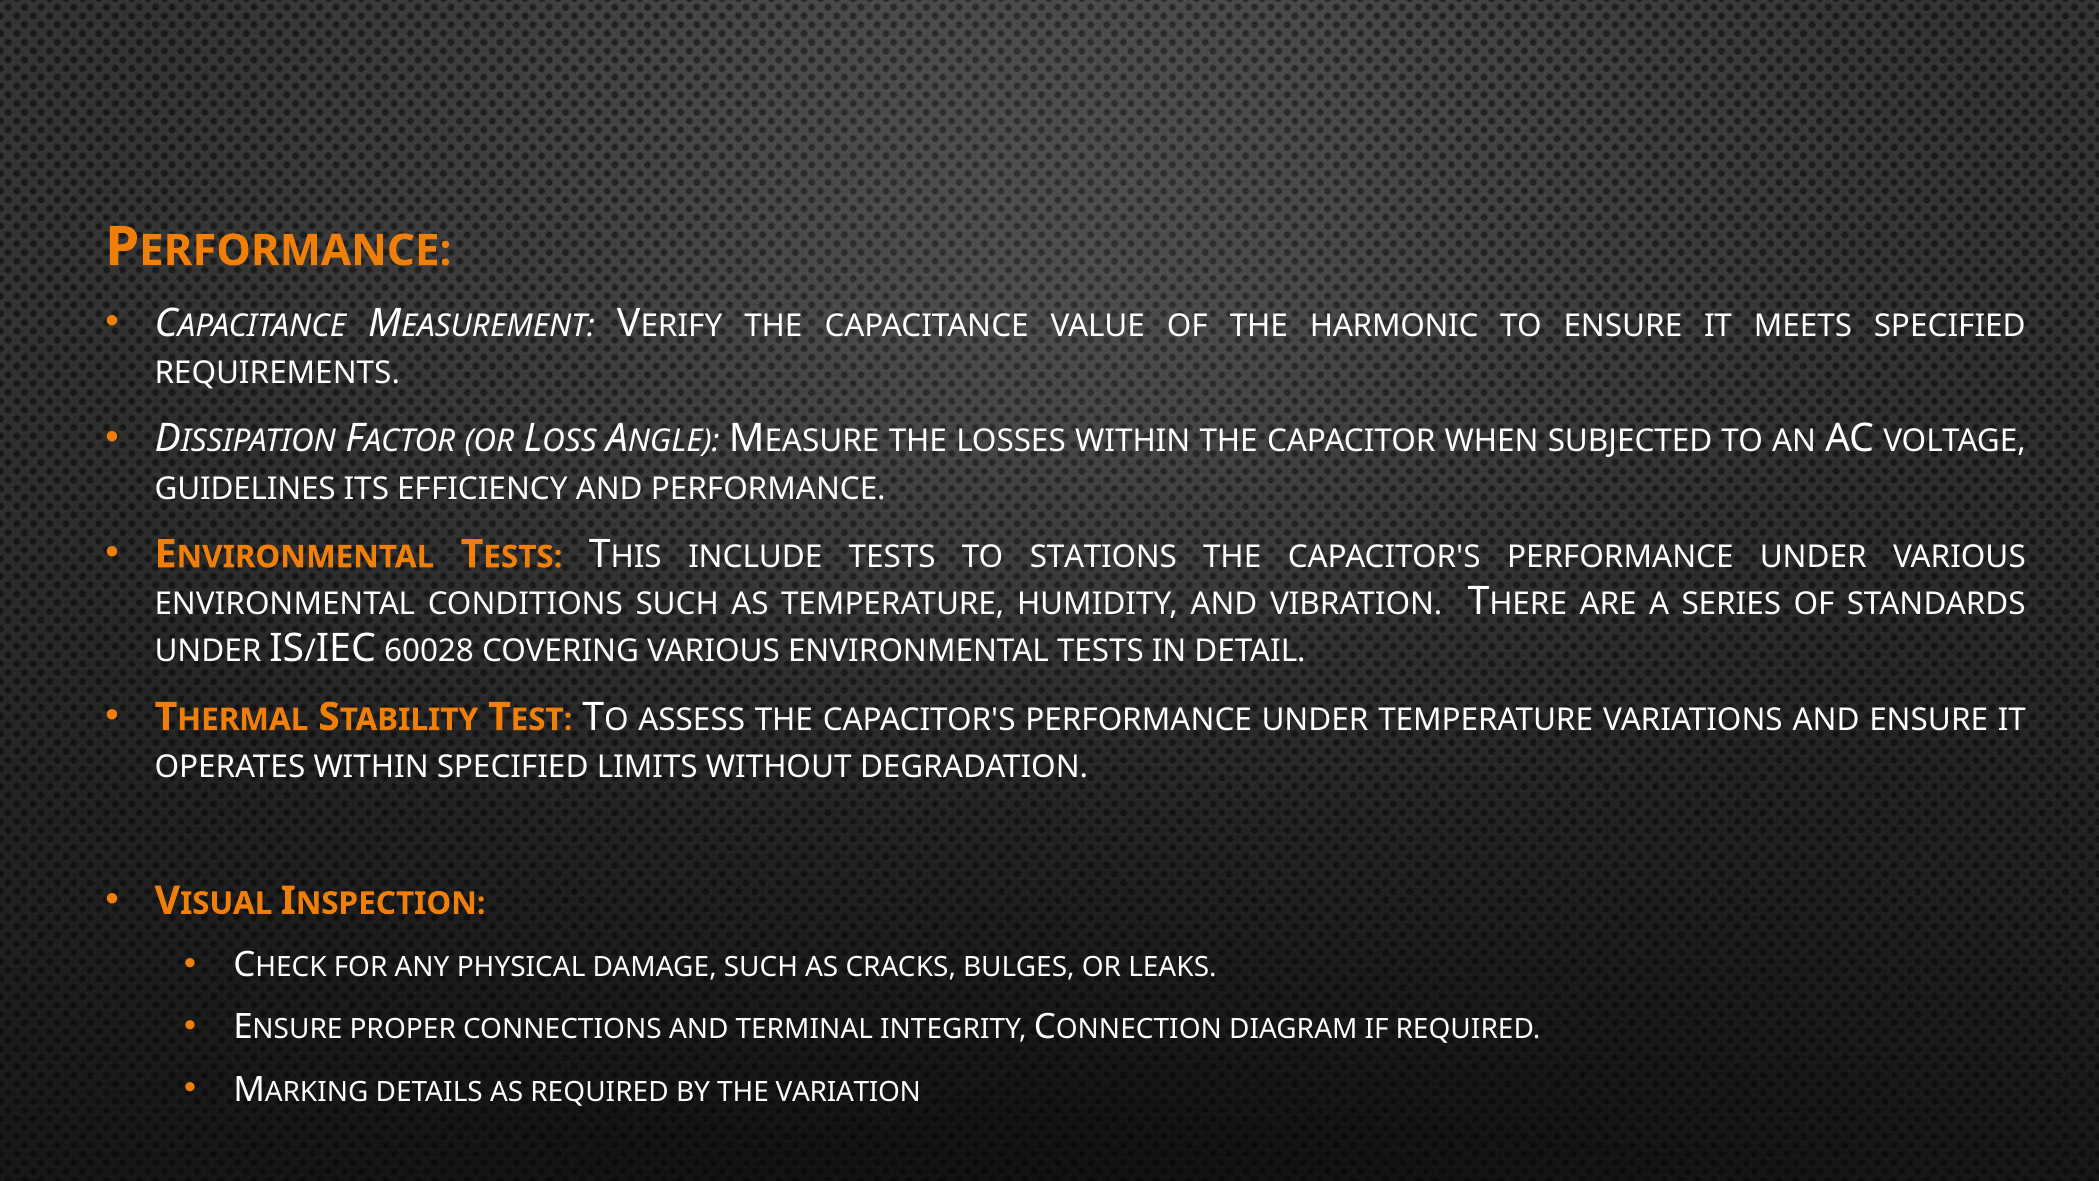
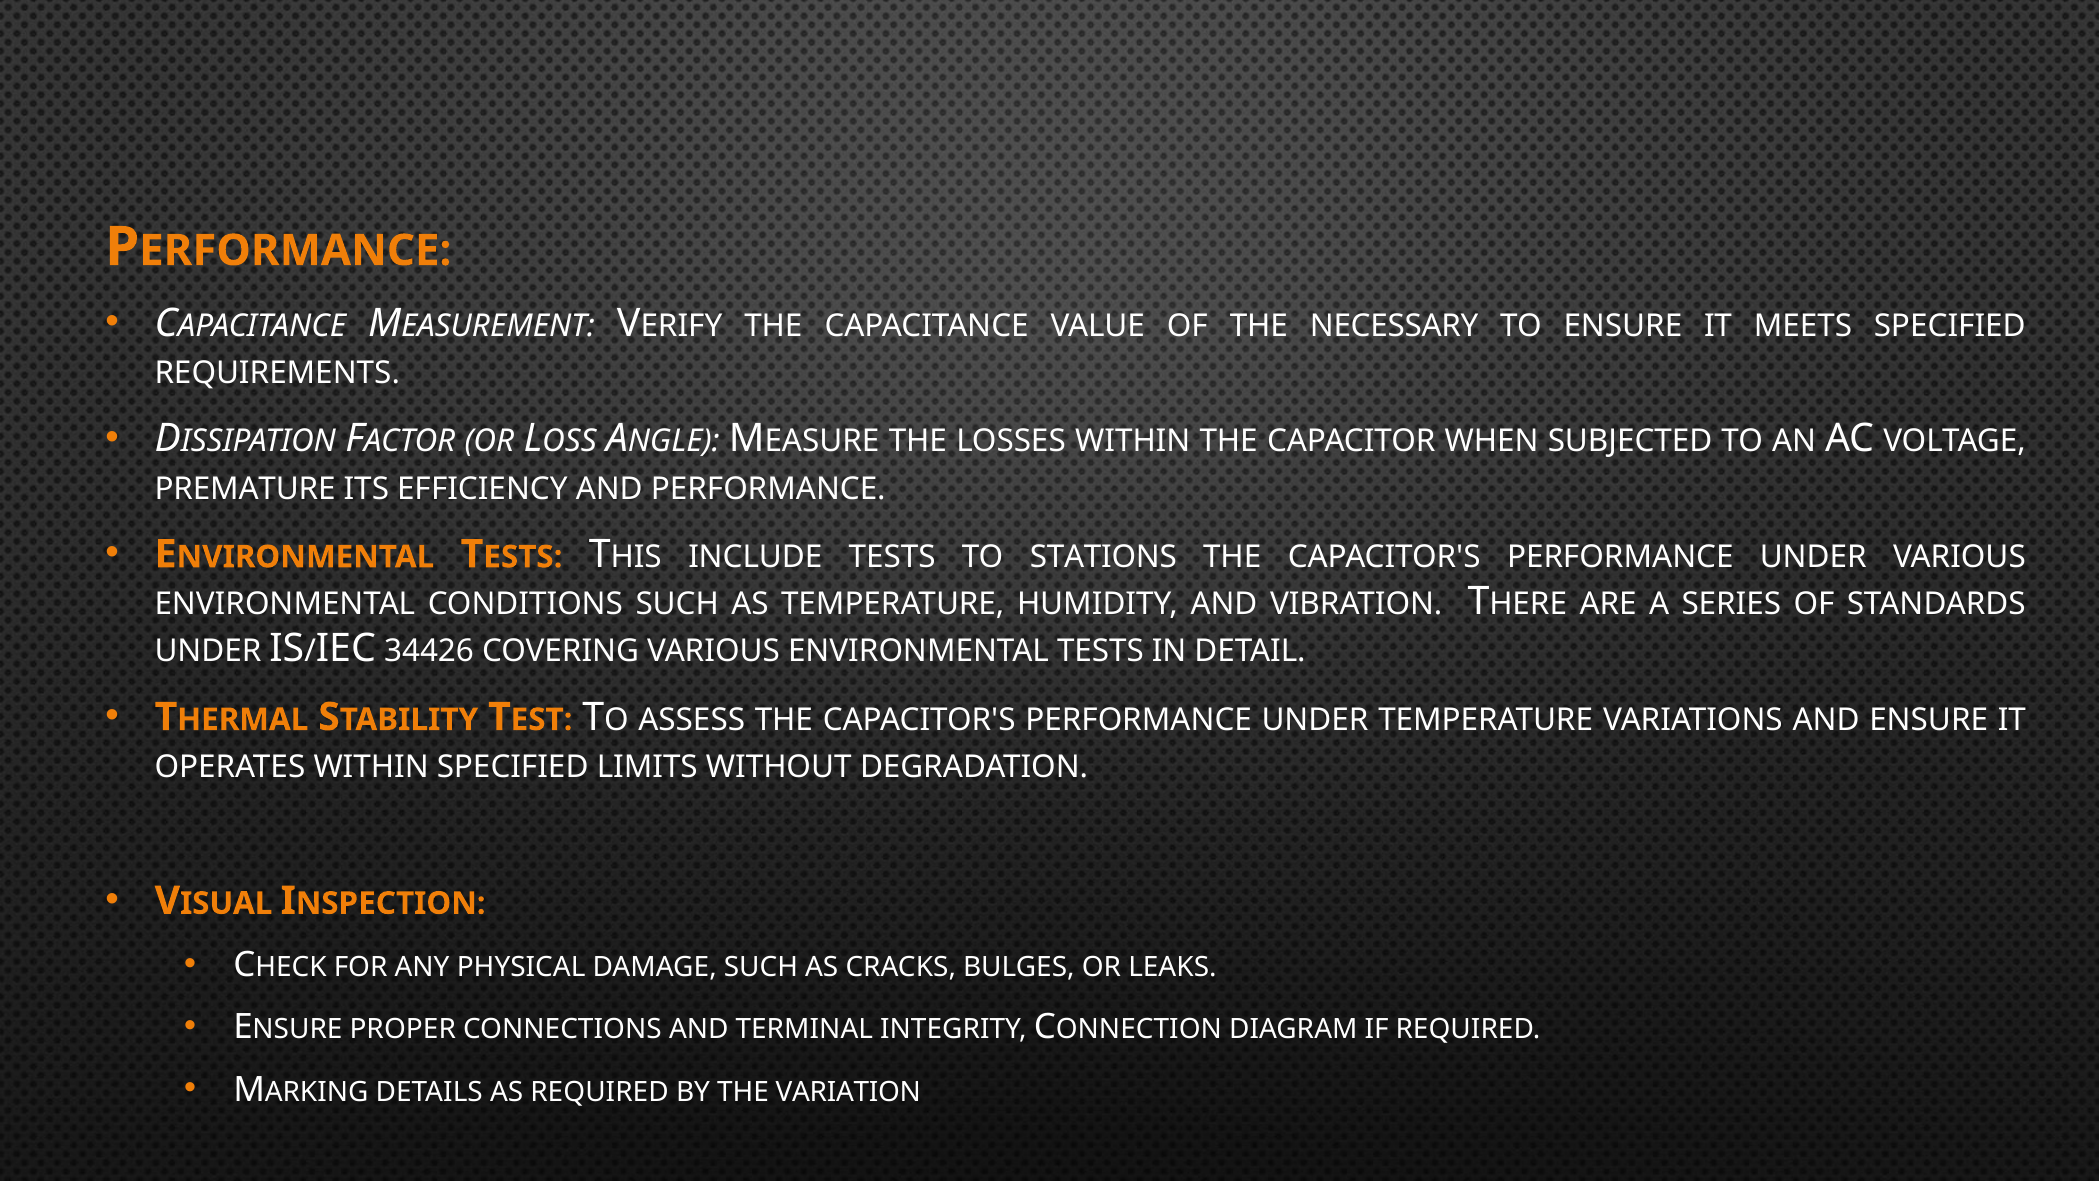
HARMONIC: HARMONIC -> NECESSARY
GUIDELINES: GUIDELINES -> PREMATURE
60028: 60028 -> 34426
